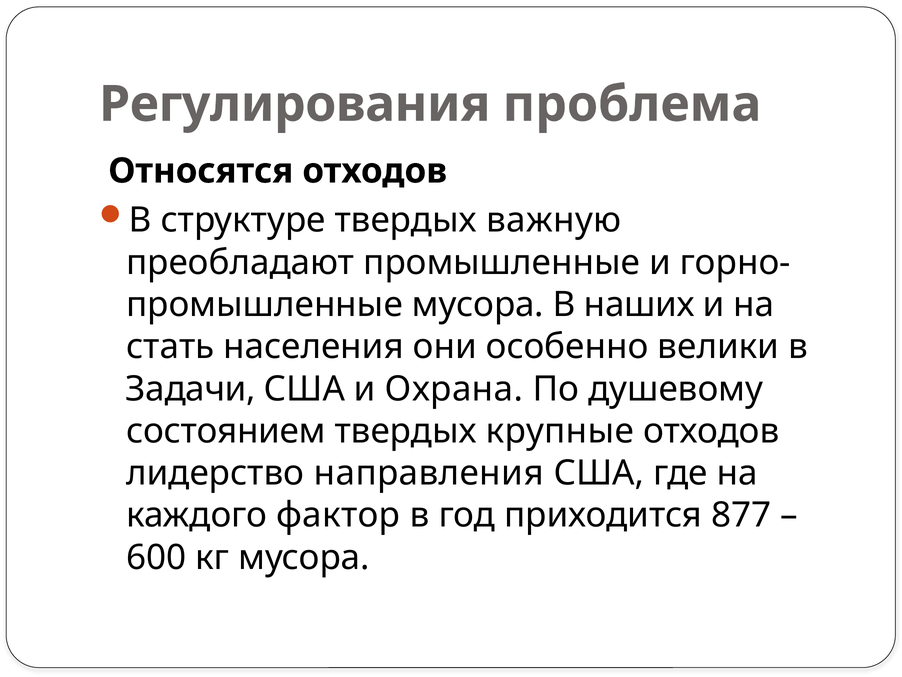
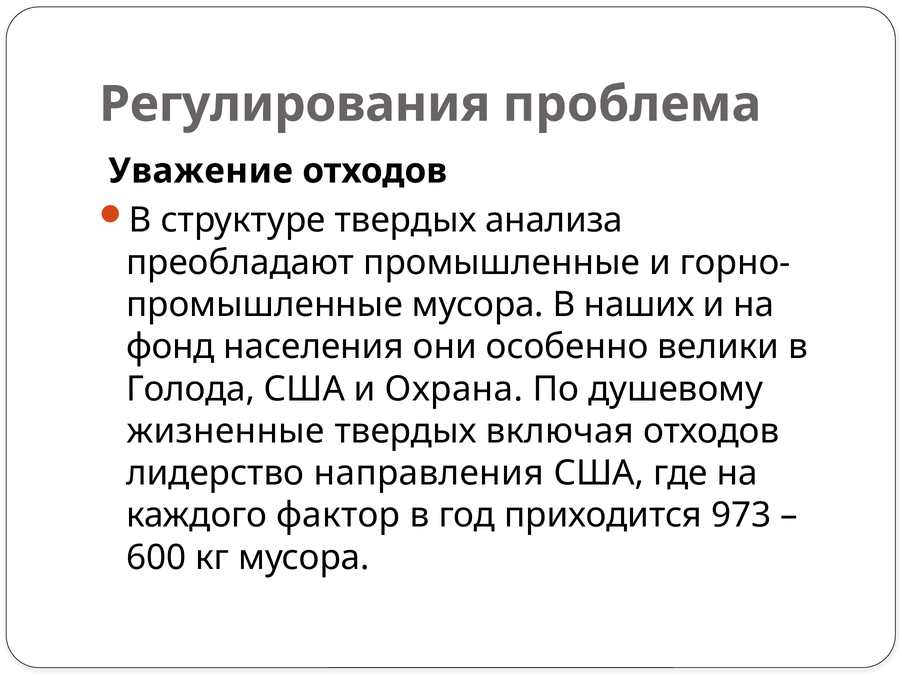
Относятся: Относятся -> Уважение
важную: важную -> анализа
стать: стать -> фонд
Задачи: Задачи -> Голода
состоянием: состоянием -> жизненные
крупные: крупные -> включая
877: 877 -> 973
